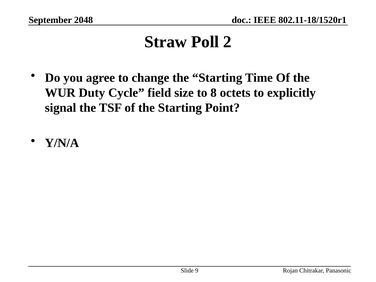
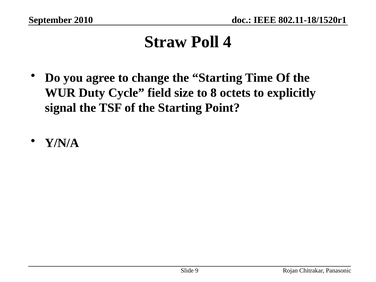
2048: 2048 -> 2010
2: 2 -> 4
